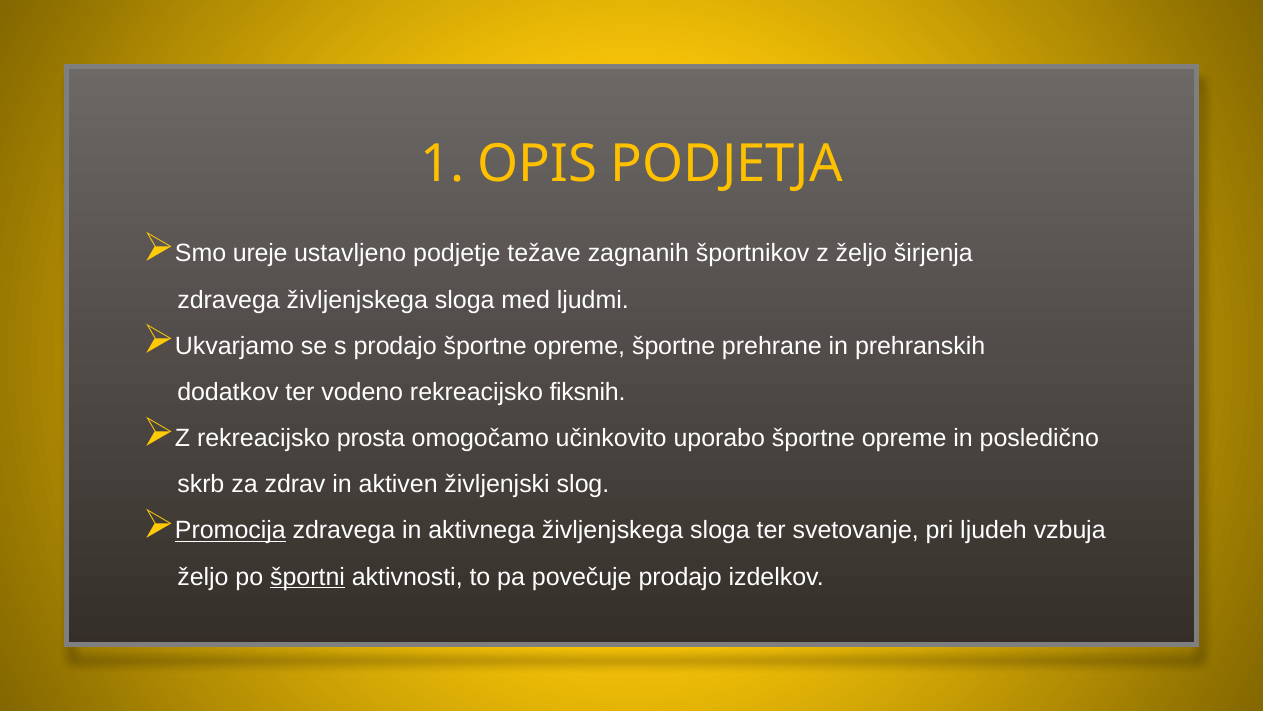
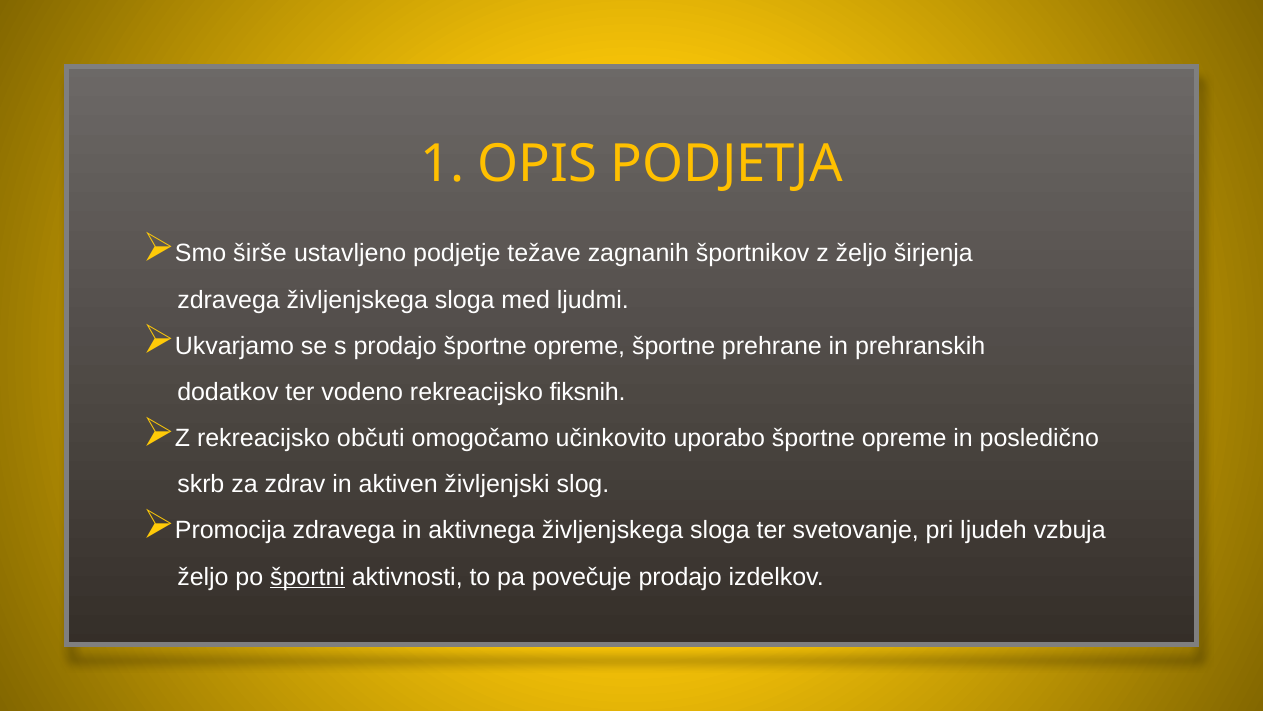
ureje: ureje -> širše
prosta: prosta -> občuti
Promocija underline: present -> none
